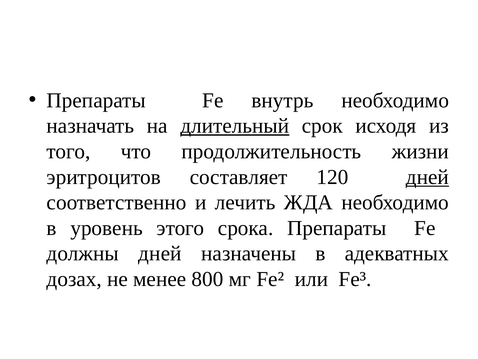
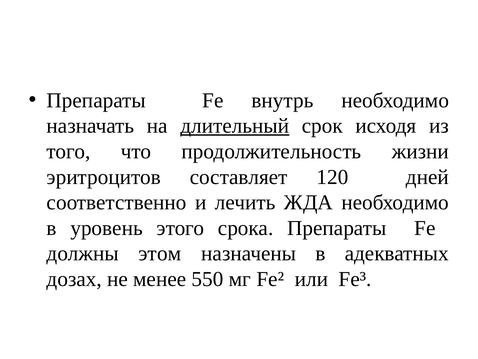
дней at (427, 177) underline: present -> none
должны дней: дней -> этом
800: 800 -> 550
